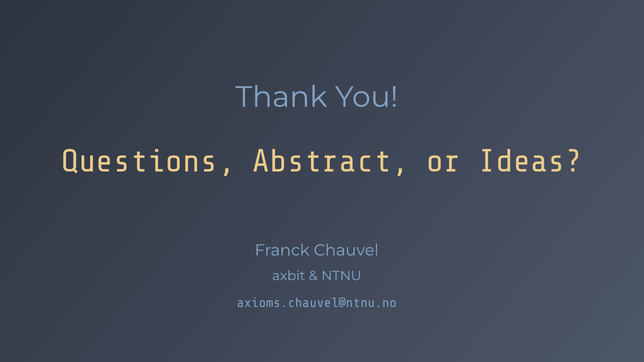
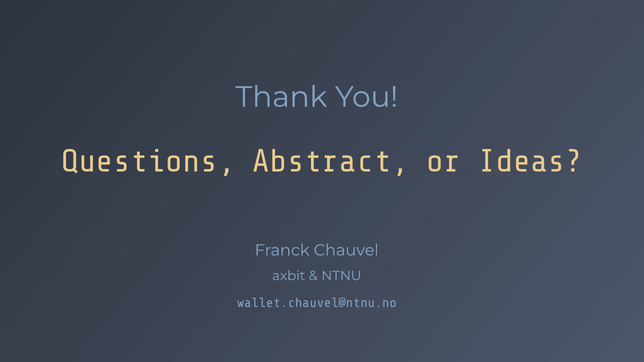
axioms.chauvel@ntnu.no: axioms.chauvel@ntnu.no -> wallet.chauvel@ntnu.no
